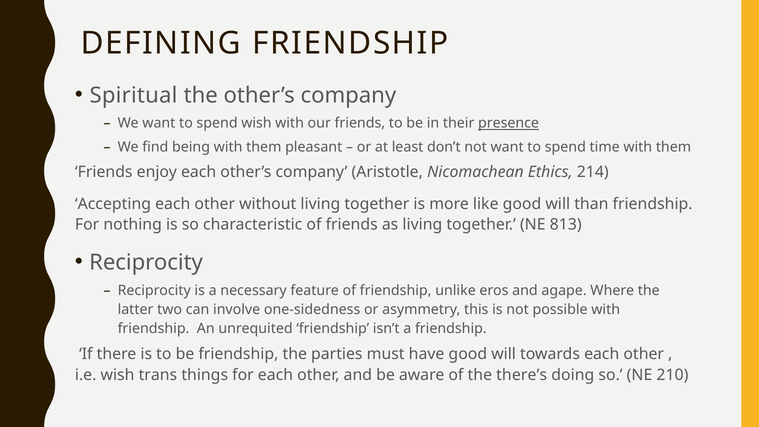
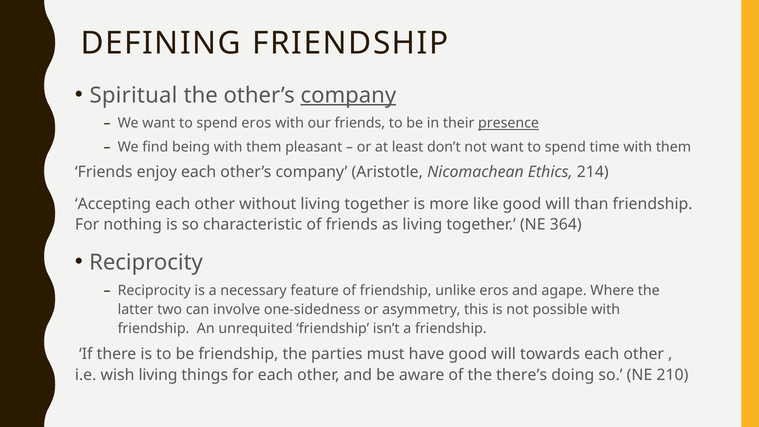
company at (348, 95) underline: none -> present
spend wish: wish -> eros
813: 813 -> 364
wish trans: trans -> living
